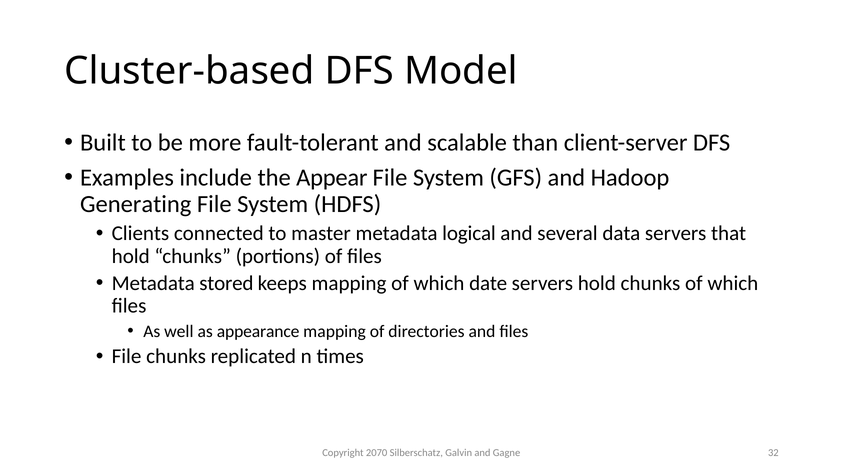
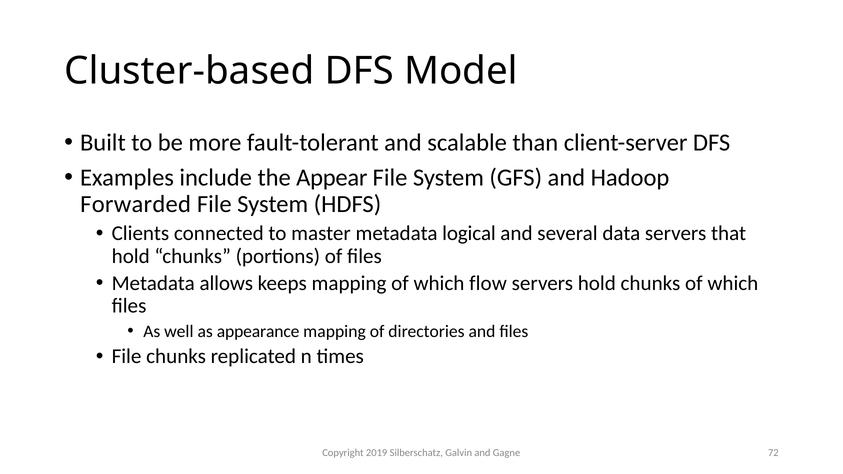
Generating: Generating -> Forwarded
stored: stored -> allows
date: date -> flow
2070: 2070 -> 2019
32: 32 -> 72
